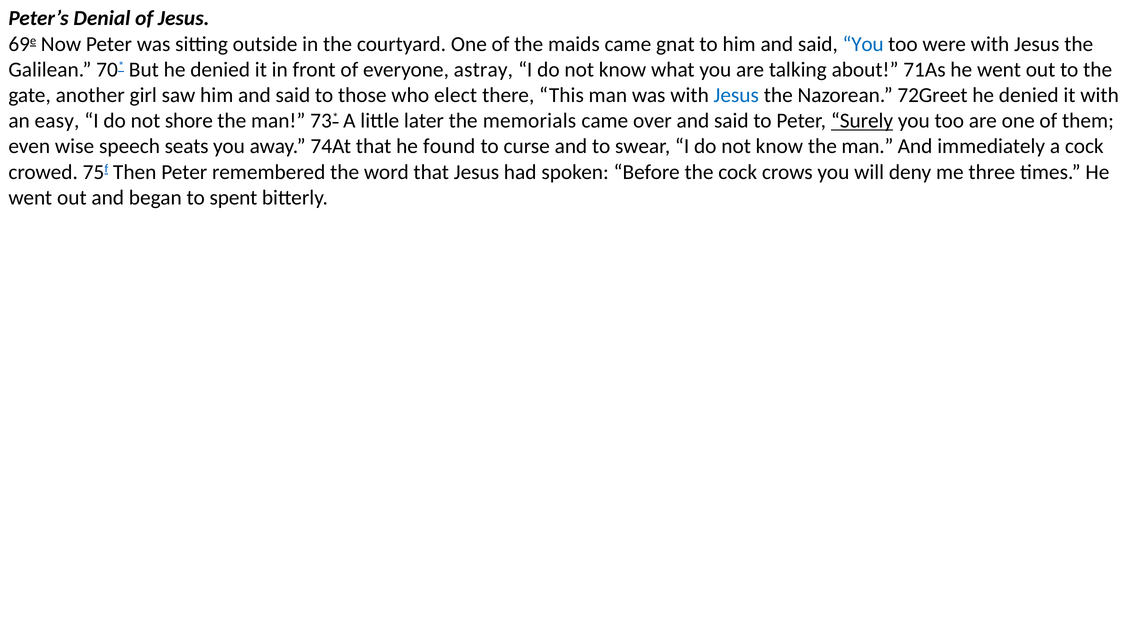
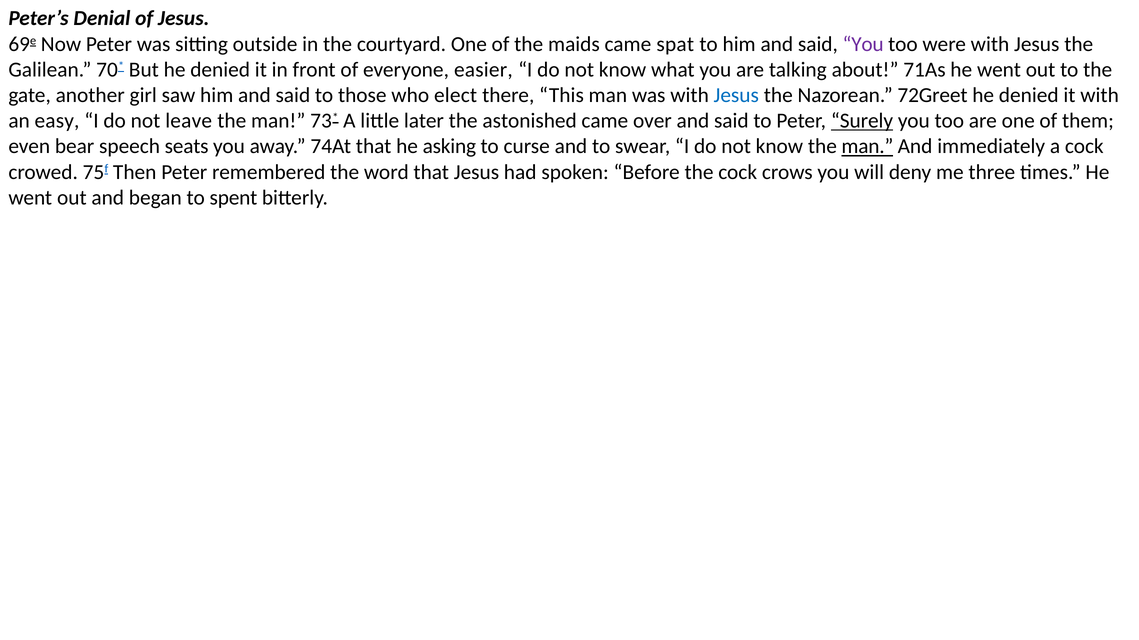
gnat: gnat -> spat
You at (863, 44) colour: blue -> purple
astray: astray -> easier
shore: shore -> leave
memorials: memorials -> astonished
wise: wise -> bear
found: found -> asking
man at (867, 147) underline: none -> present
